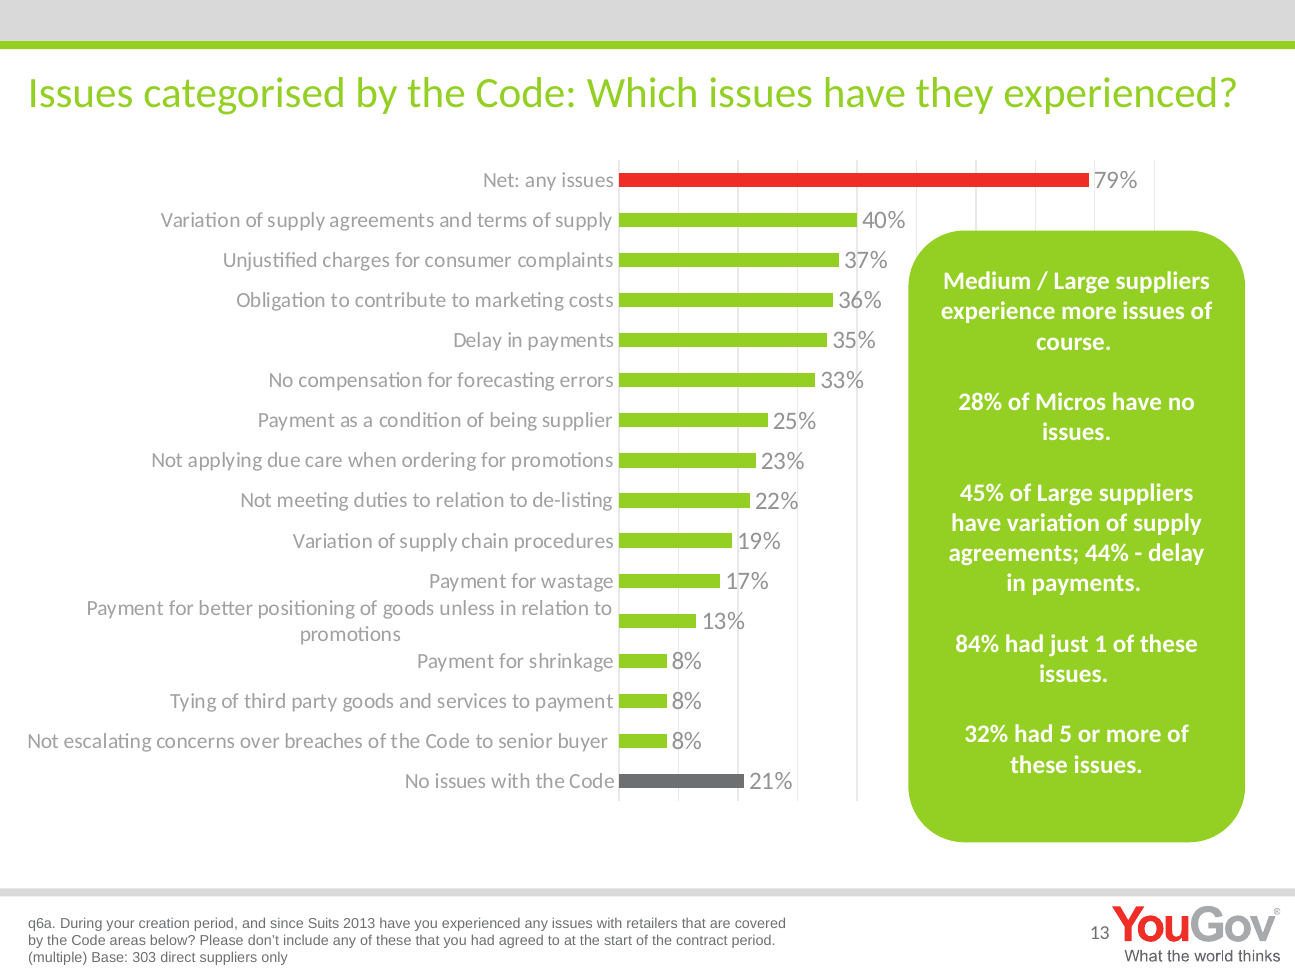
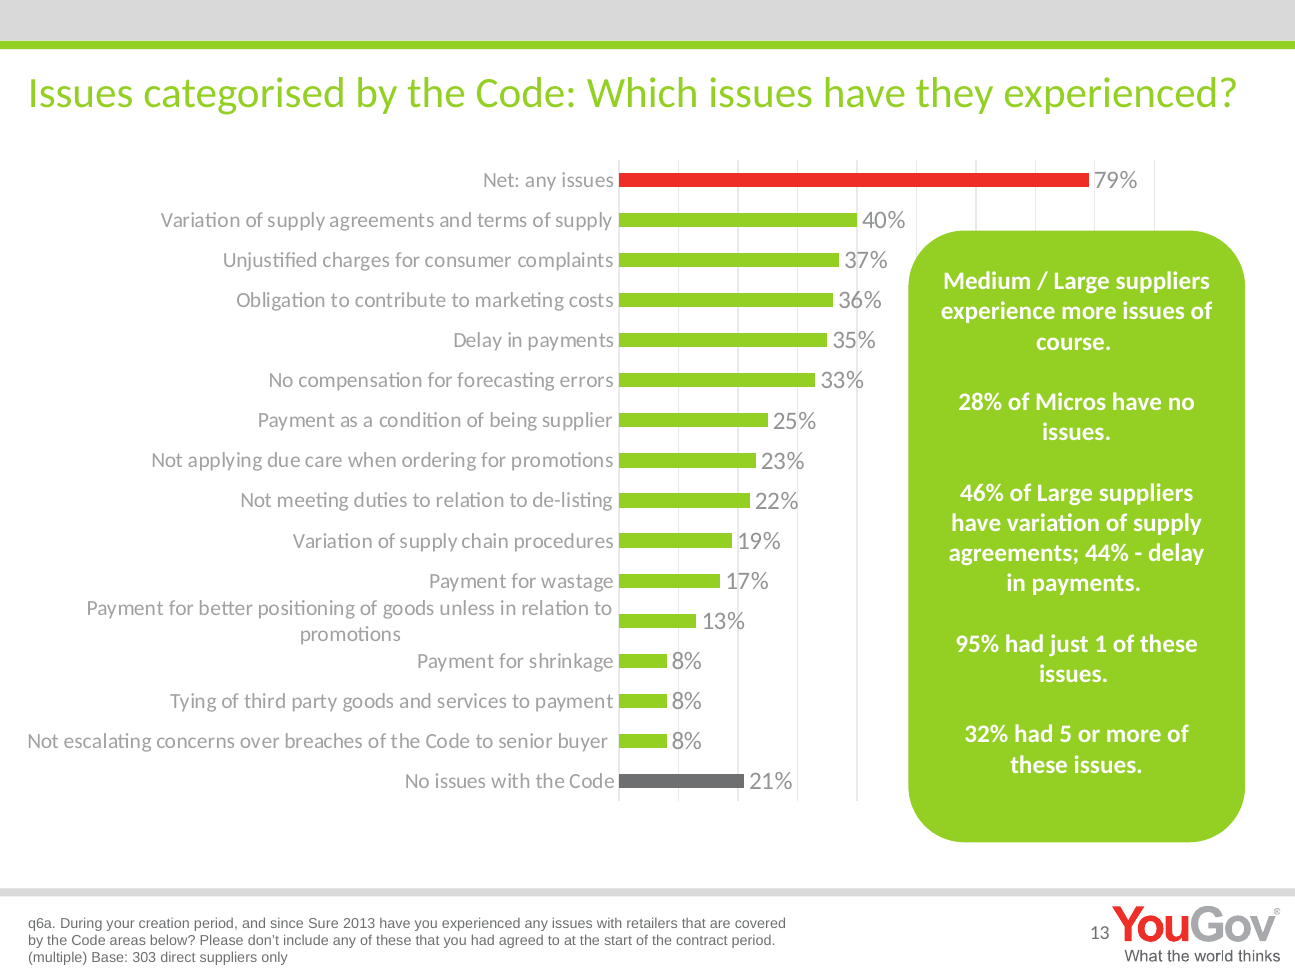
45%: 45% -> 46%
84%: 84% -> 95%
Suits: Suits -> Sure
